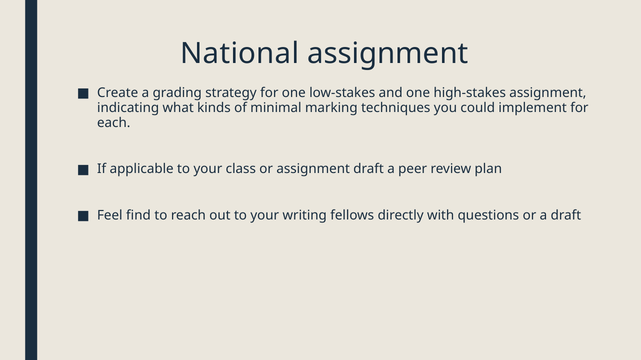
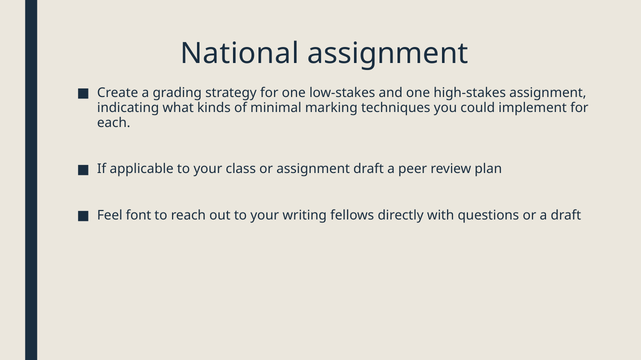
find: find -> font
